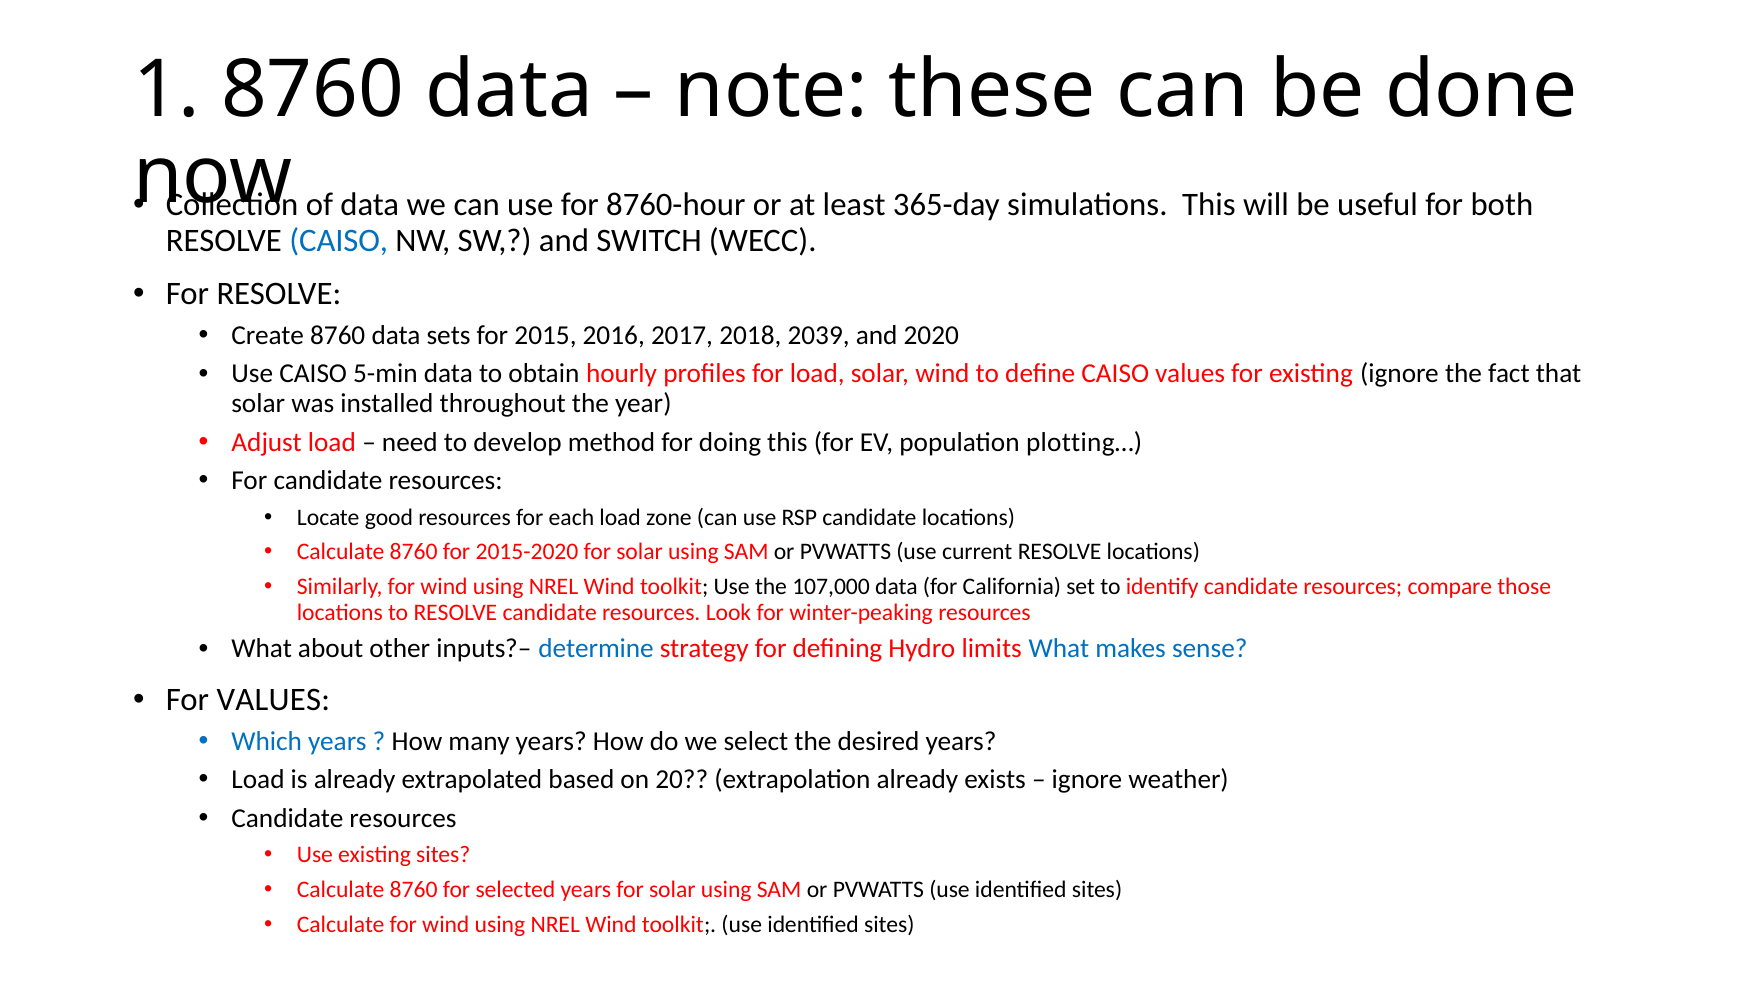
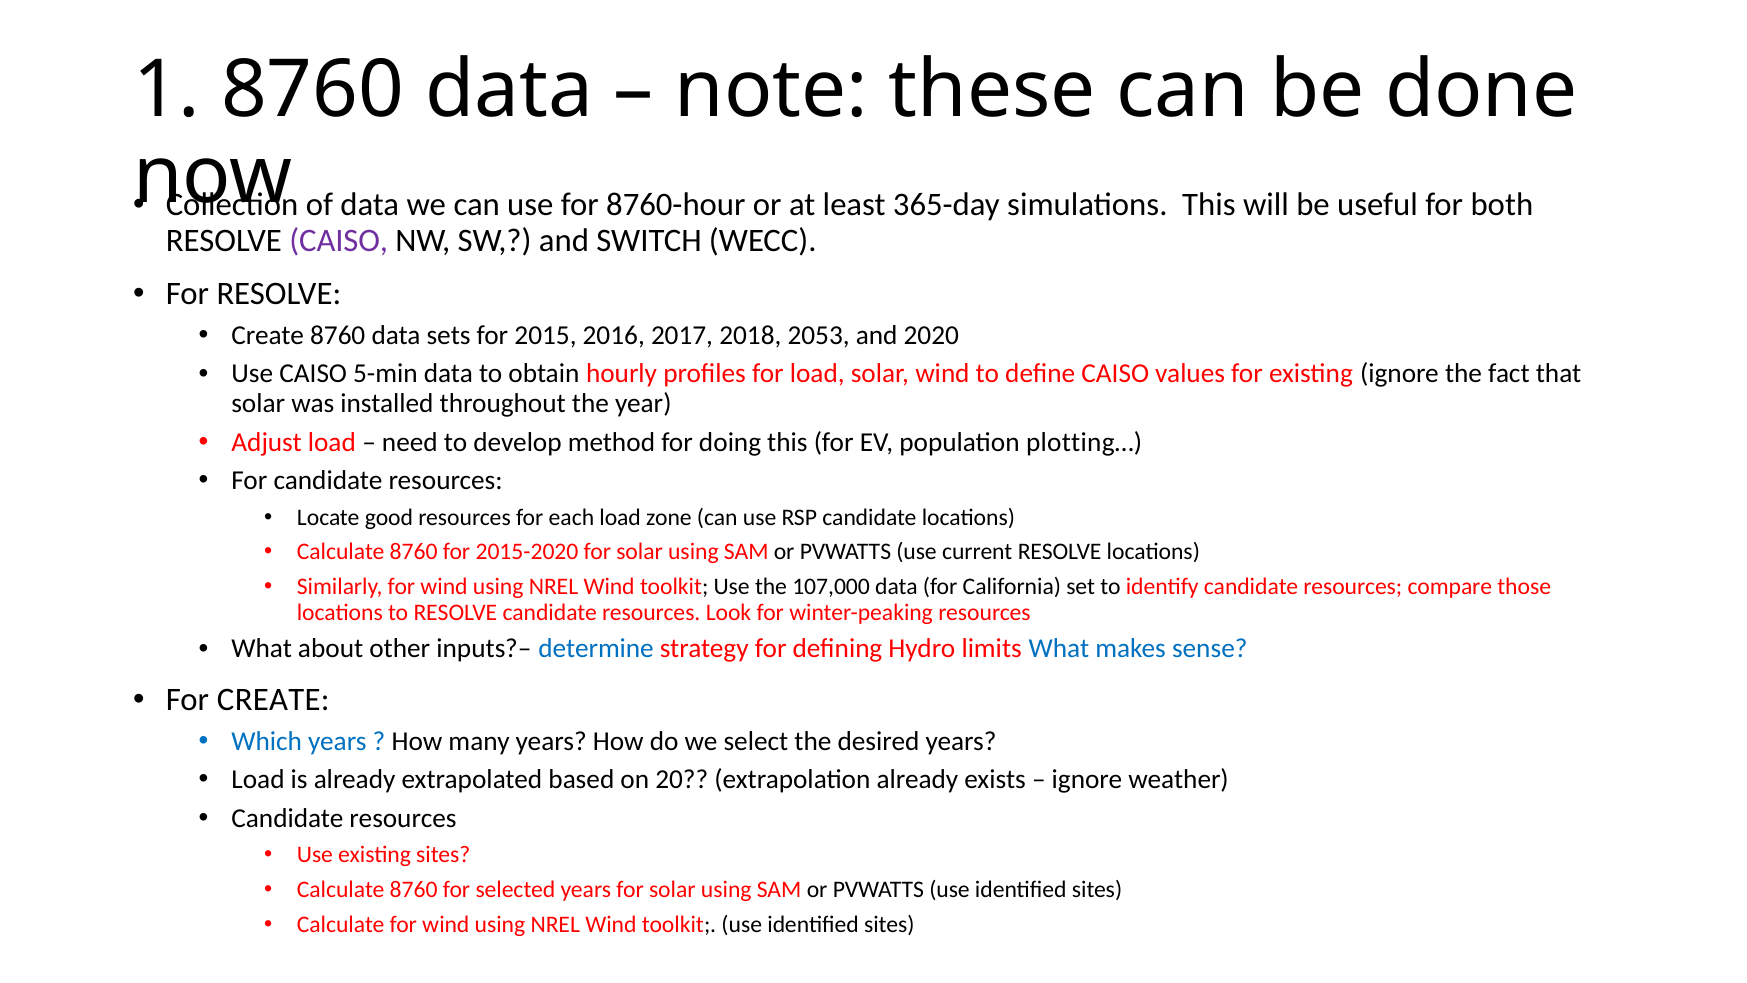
CAISO at (339, 240) colour: blue -> purple
2039: 2039 -> 2053
For VALUES: VALUES -> CREATE
